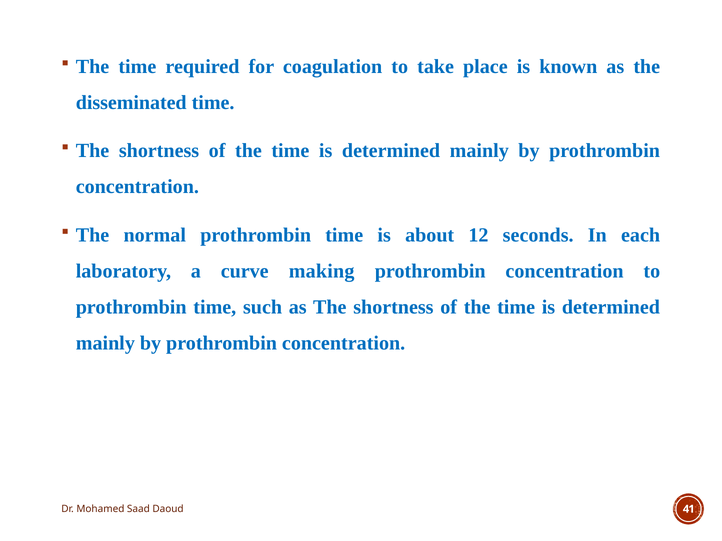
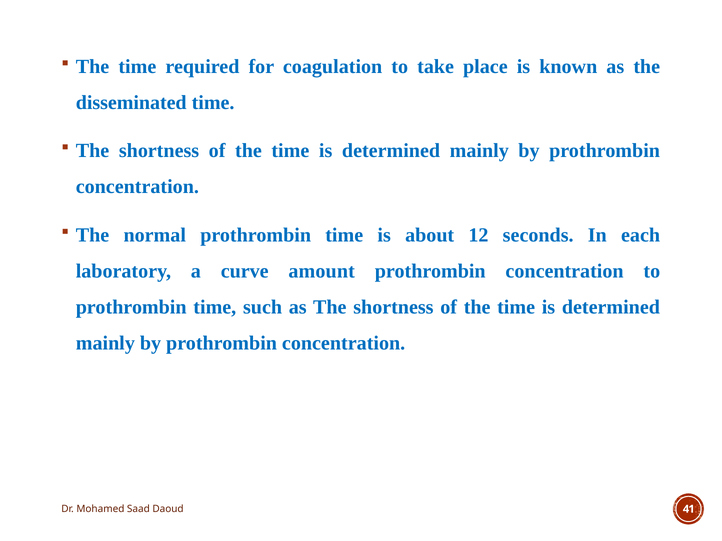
making: making -> amount
